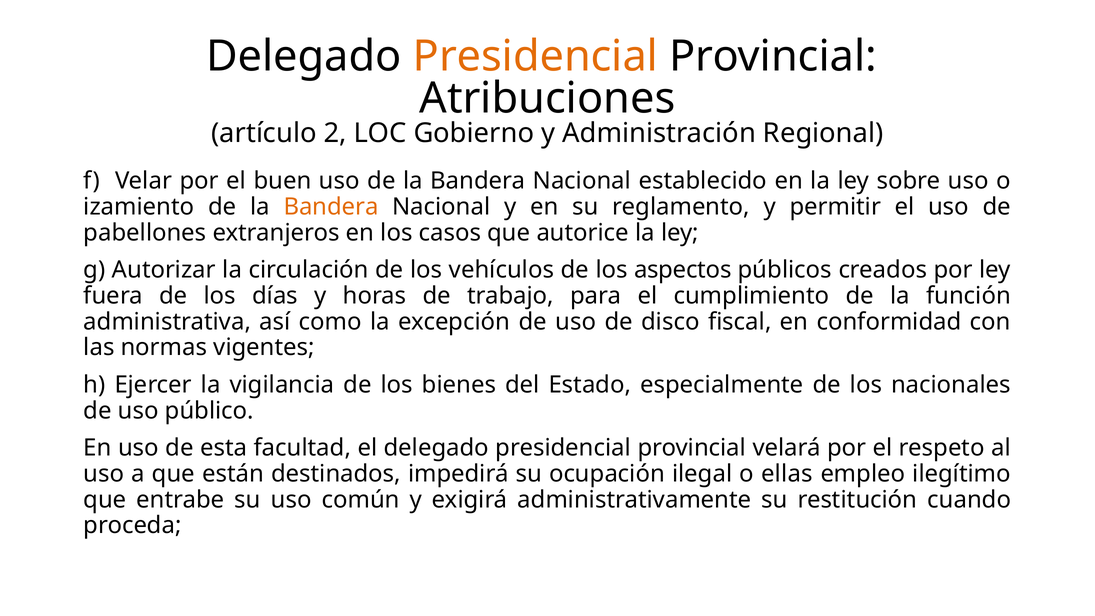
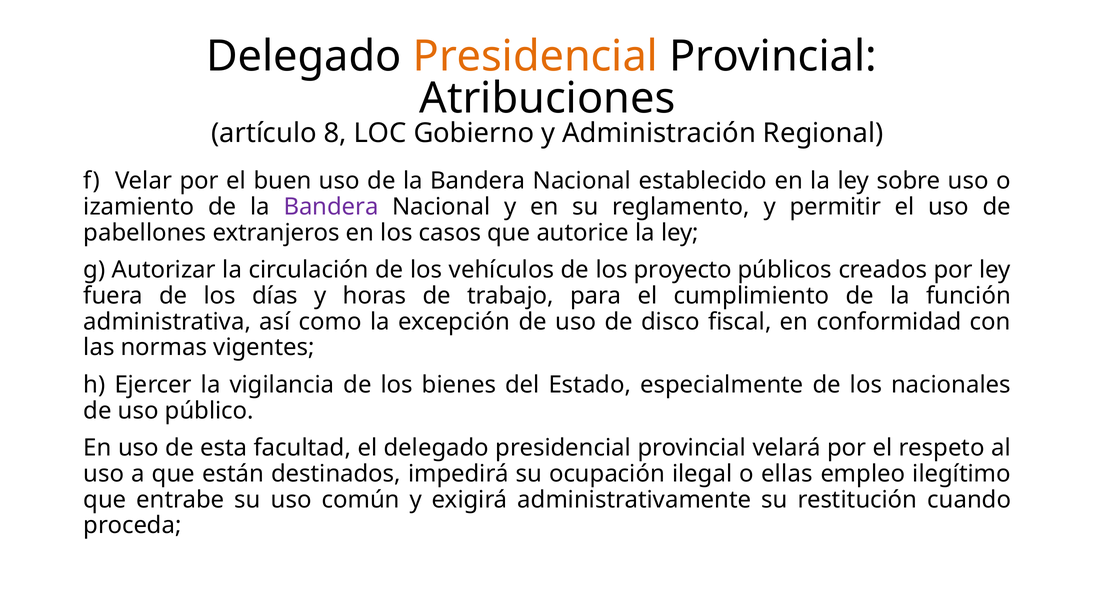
2: 2 -> 8
Bandera at (331, 207) colour: orange -> purple
aspectos: aspectos -> proyecto
